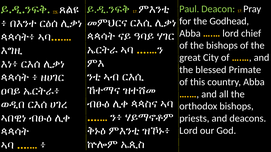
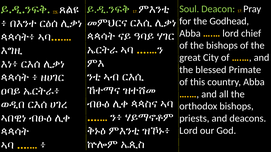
Paul: Paul -> Soul
